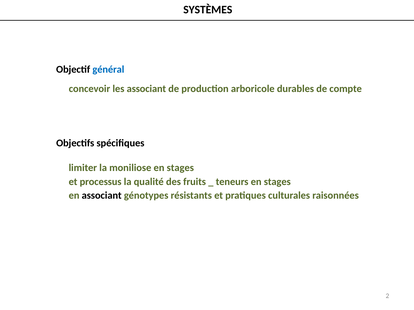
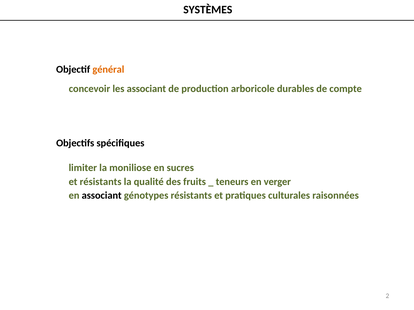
général colour: blue -> orange
moniliose en stages: stages -> sucres
et processus: processus -> résistants
teneurs en stages: stages -> verger
